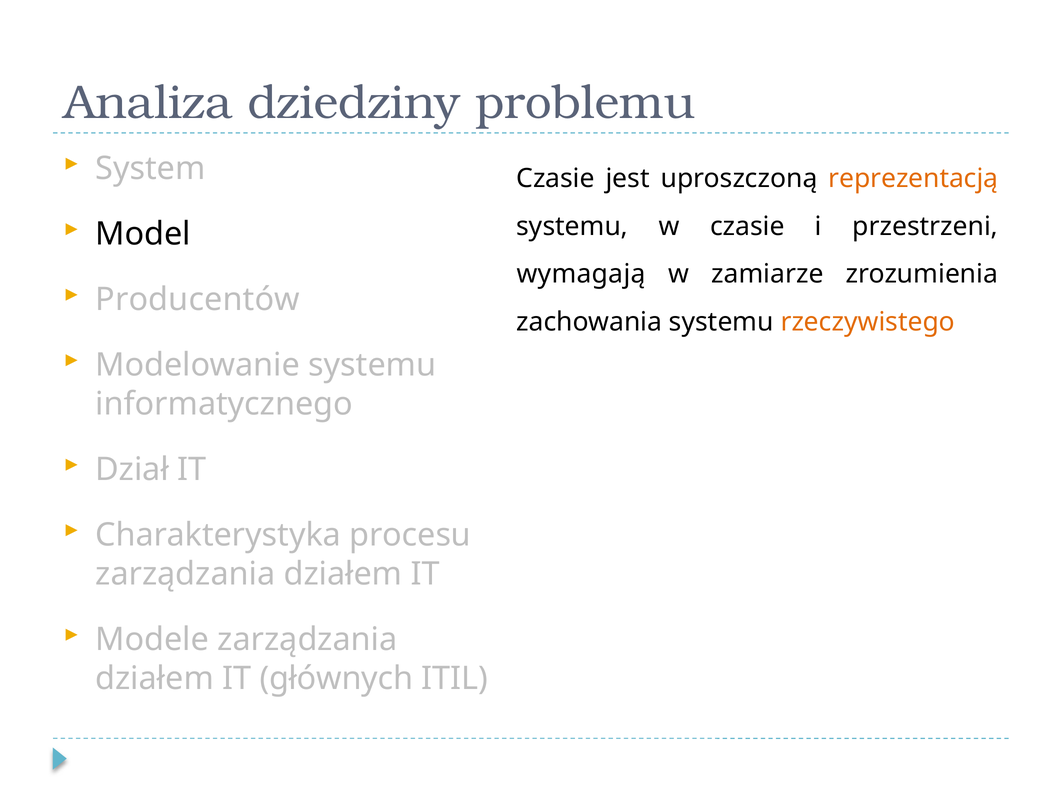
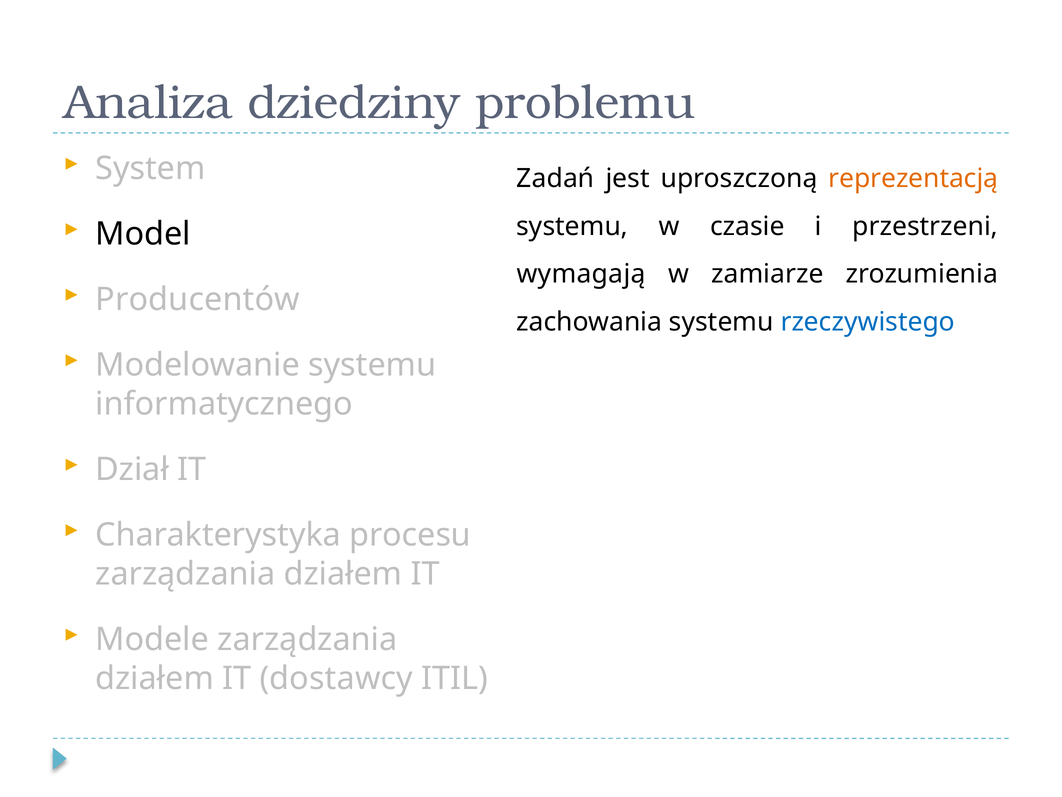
Czasie at (555, 178): Czasie -> Zadań
rzeczywistego colour: orange -> blue
głównych: głównych -> dostawcy
